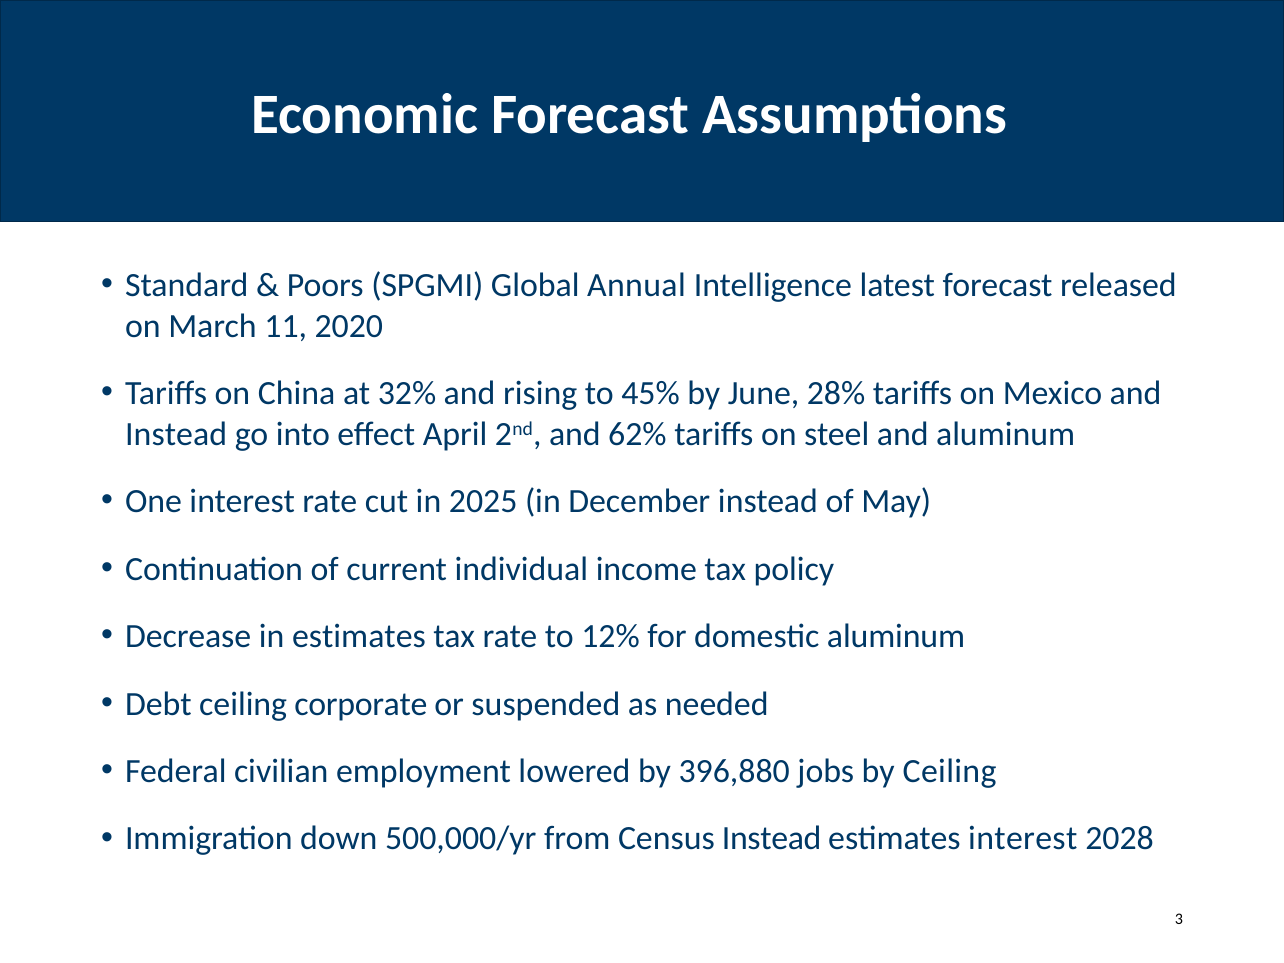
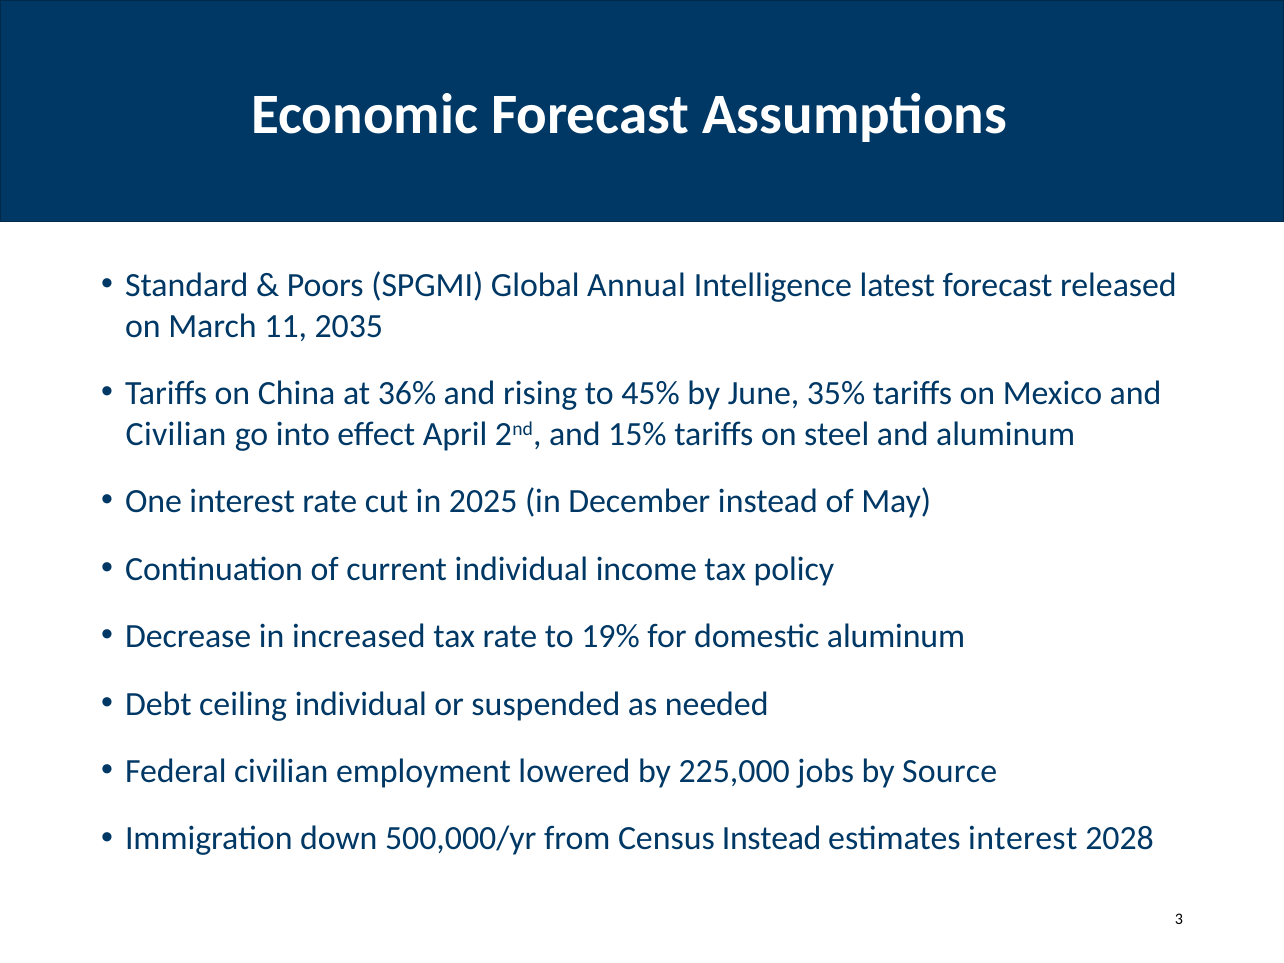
2020: 2020 -> 2035
32%: 32% -> 36%
28%: 28% -> 35%
Instead at (176, 434): Instead -> Civilian
62%: 62% -> 15%
in estimates: estimates -> increased
12%: 12% -> 19%
ceiling corporate: corporate -> individual
396,880: 396,880 -> 225,000
by Ceiling: Ceiling -> Source
